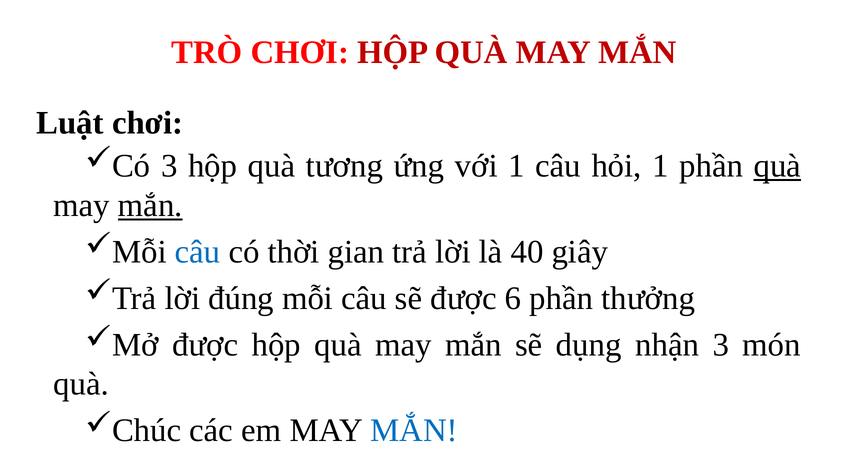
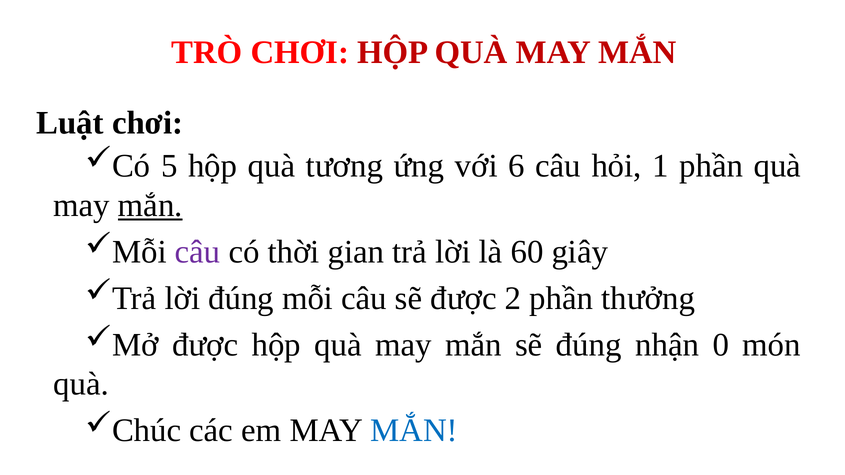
3 at (169, 166): 3 -> 5
với 1: 1 -> 6
quà at (777, 166) underline: present -> none
câu at (198, 252) colour: blue -> purple
40: 40 -> 60
6: 6 -> 2
sẽ dụng: dụng -> đúng
nhận 3: 3 -> 0
